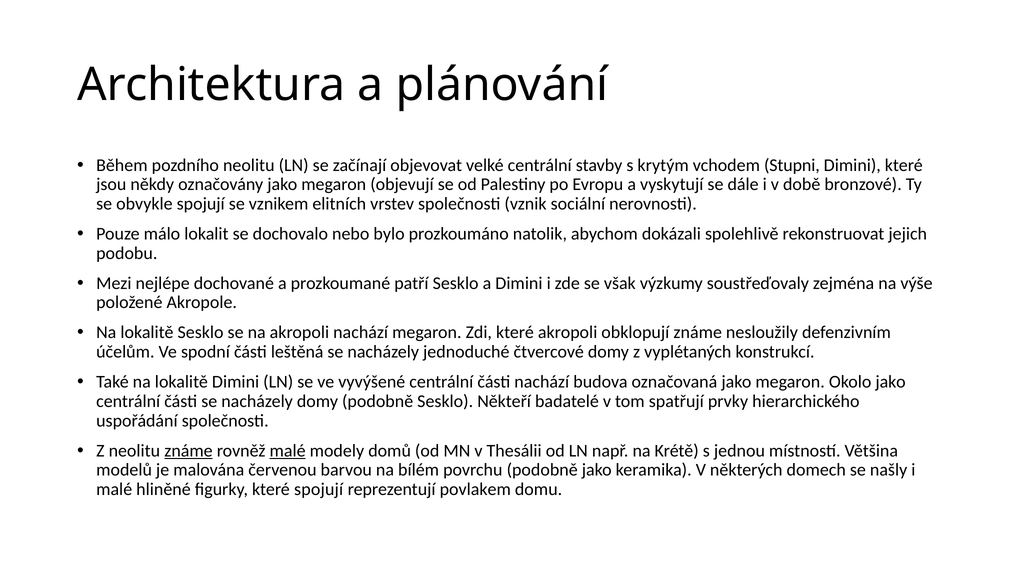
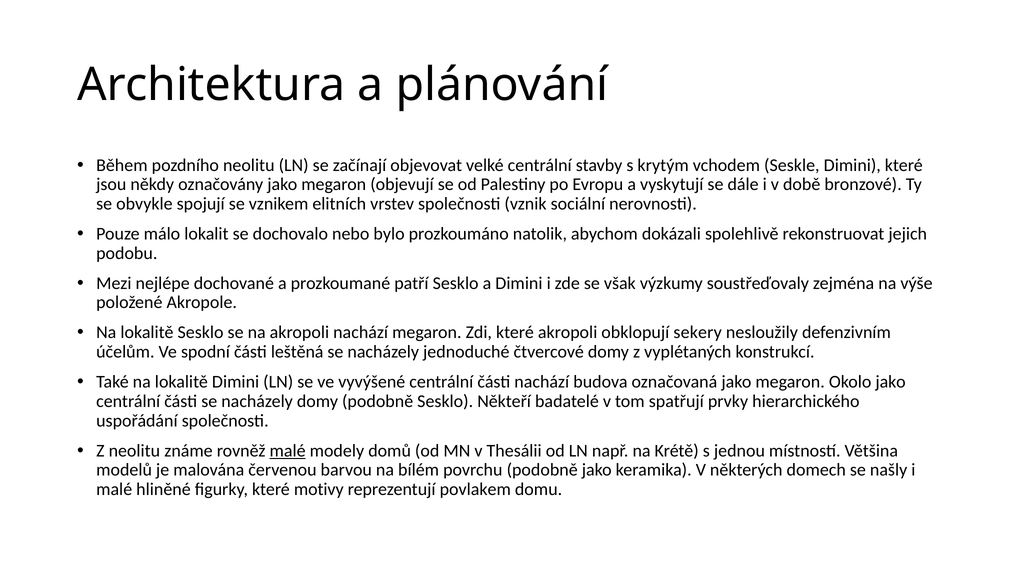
Stupni: Stupni -> Seskle
obklopují známe: známe -> sekery
známe at (188, 450) underline: present -> none
které spojují: spojují -> motivy
